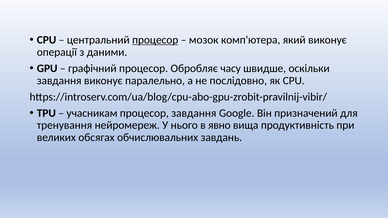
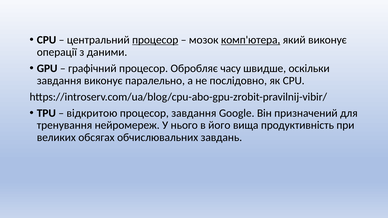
комп'ютера underline: none -> present
учасникам: учасникам -> відкритою
явно: явно -> його
